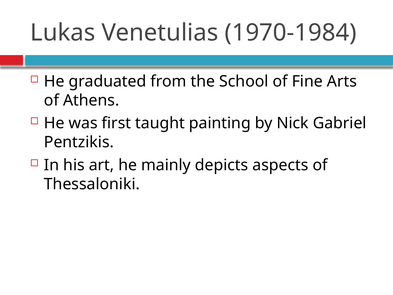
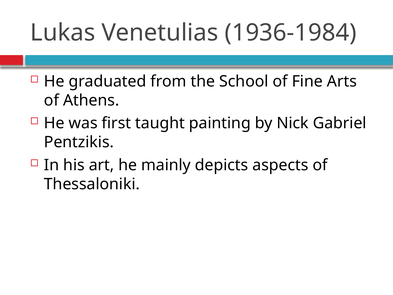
1970-1984: 1970-1984 -> 1936-1984
